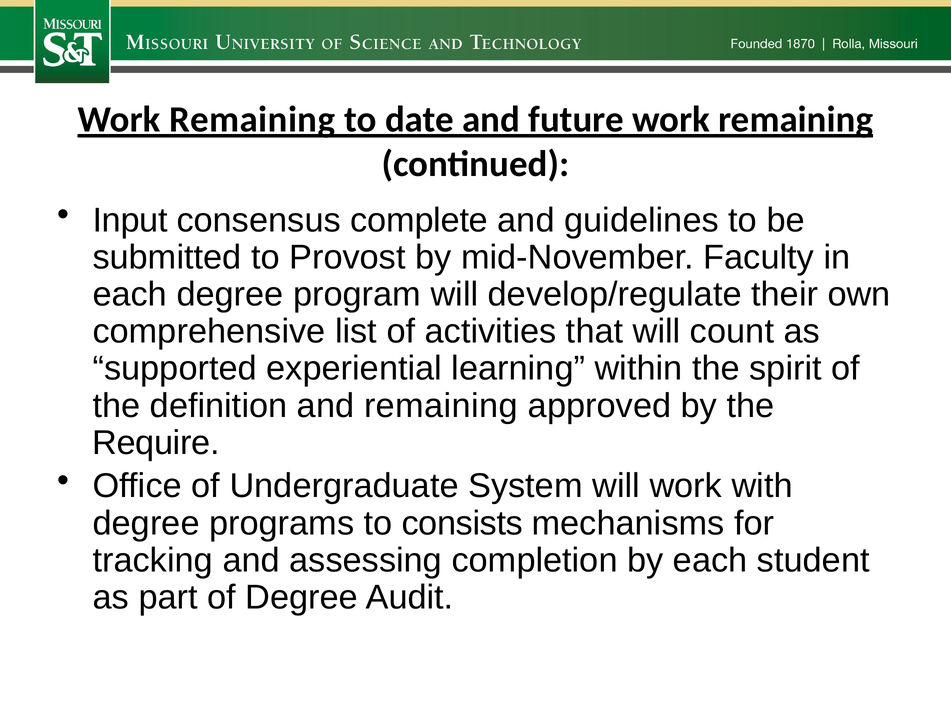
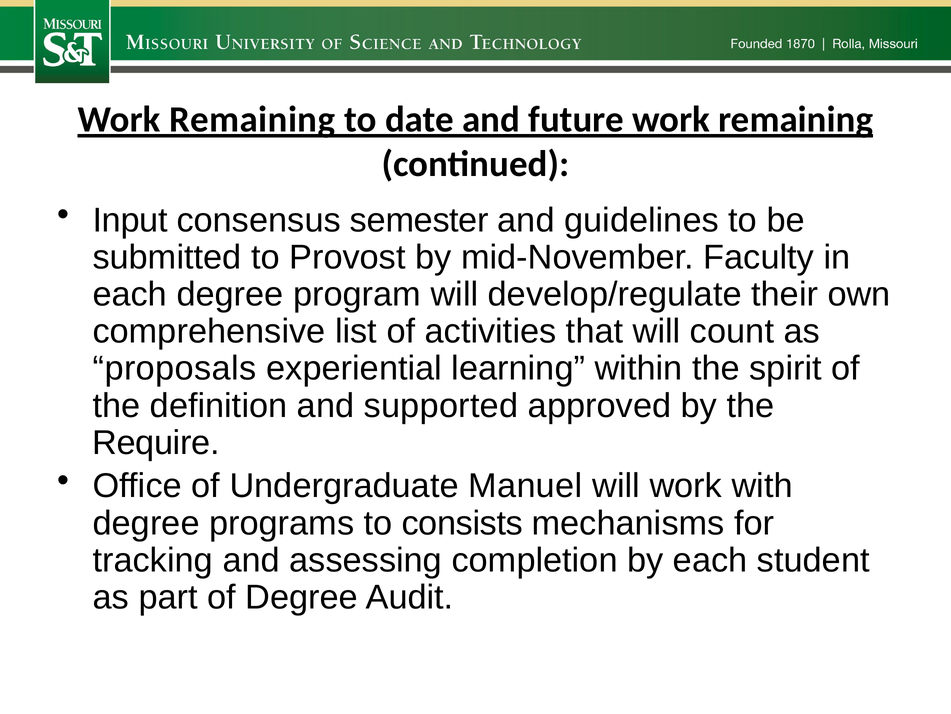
complete: complete -> semester
supported: supported -> proposals
and remaining: remaining -> supported
System: System -> Manuel
